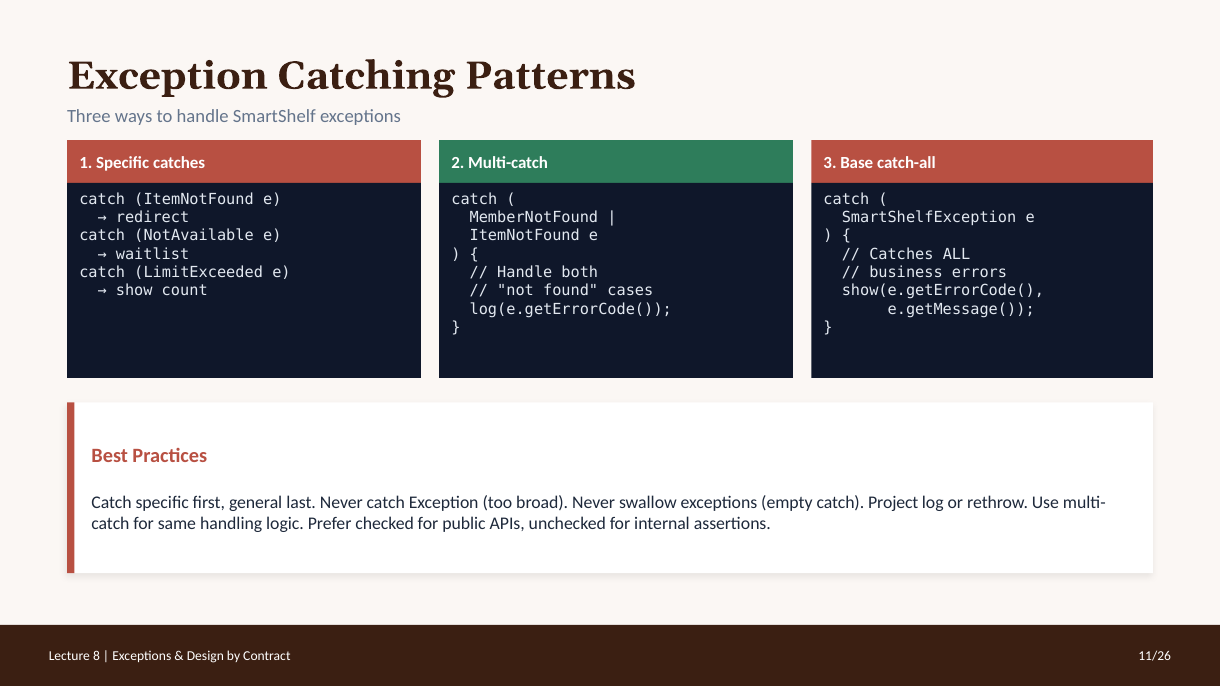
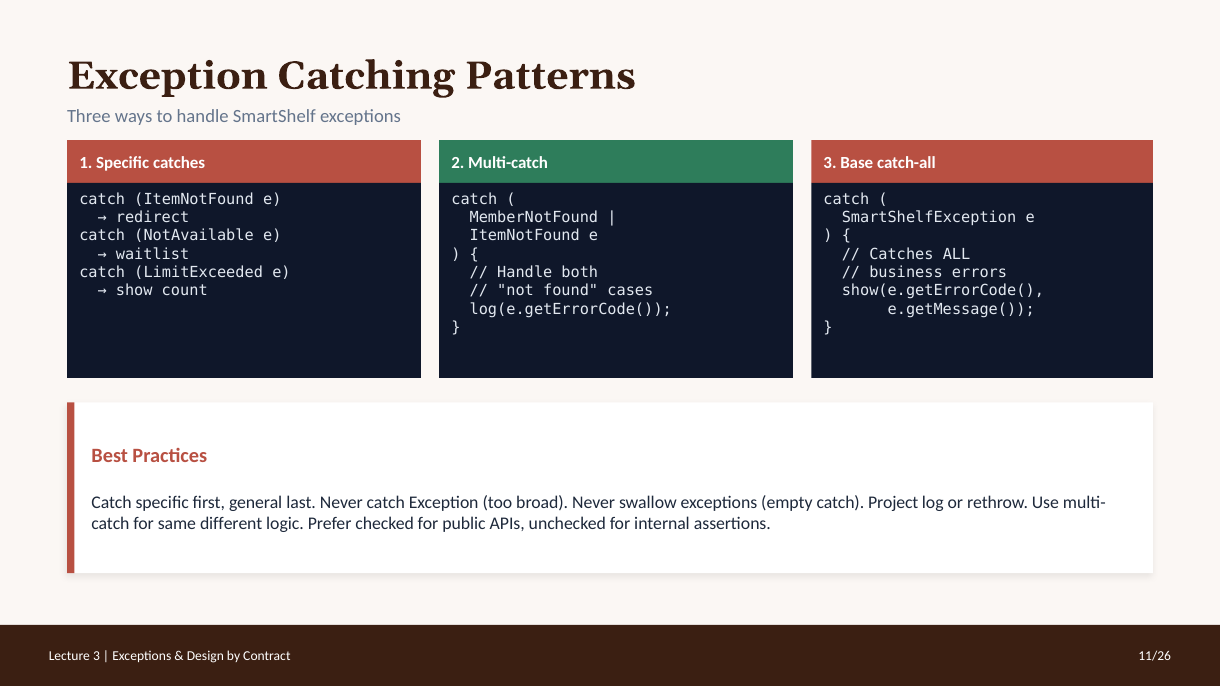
handling: handling -> different
Lecture 8: 8 -> 3
